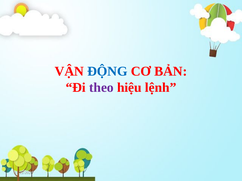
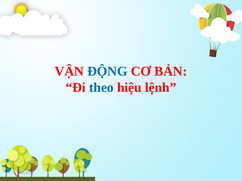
theo colour: purple -> blue
